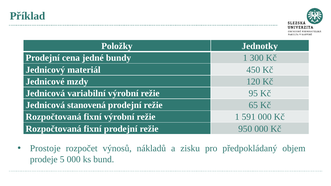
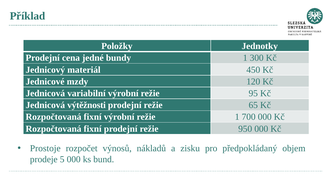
stanovená: stanovená -> výtěžnosti
591: 591 -> 700
